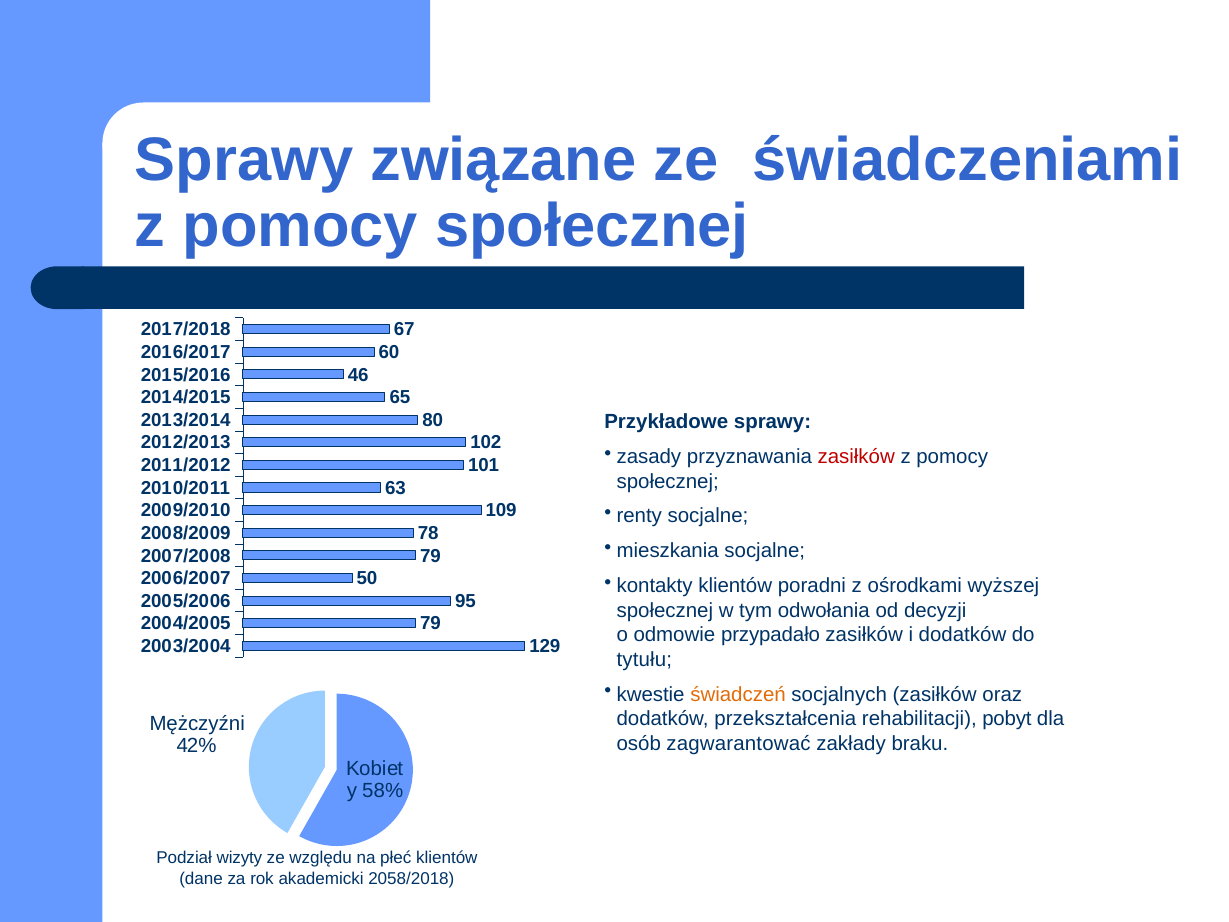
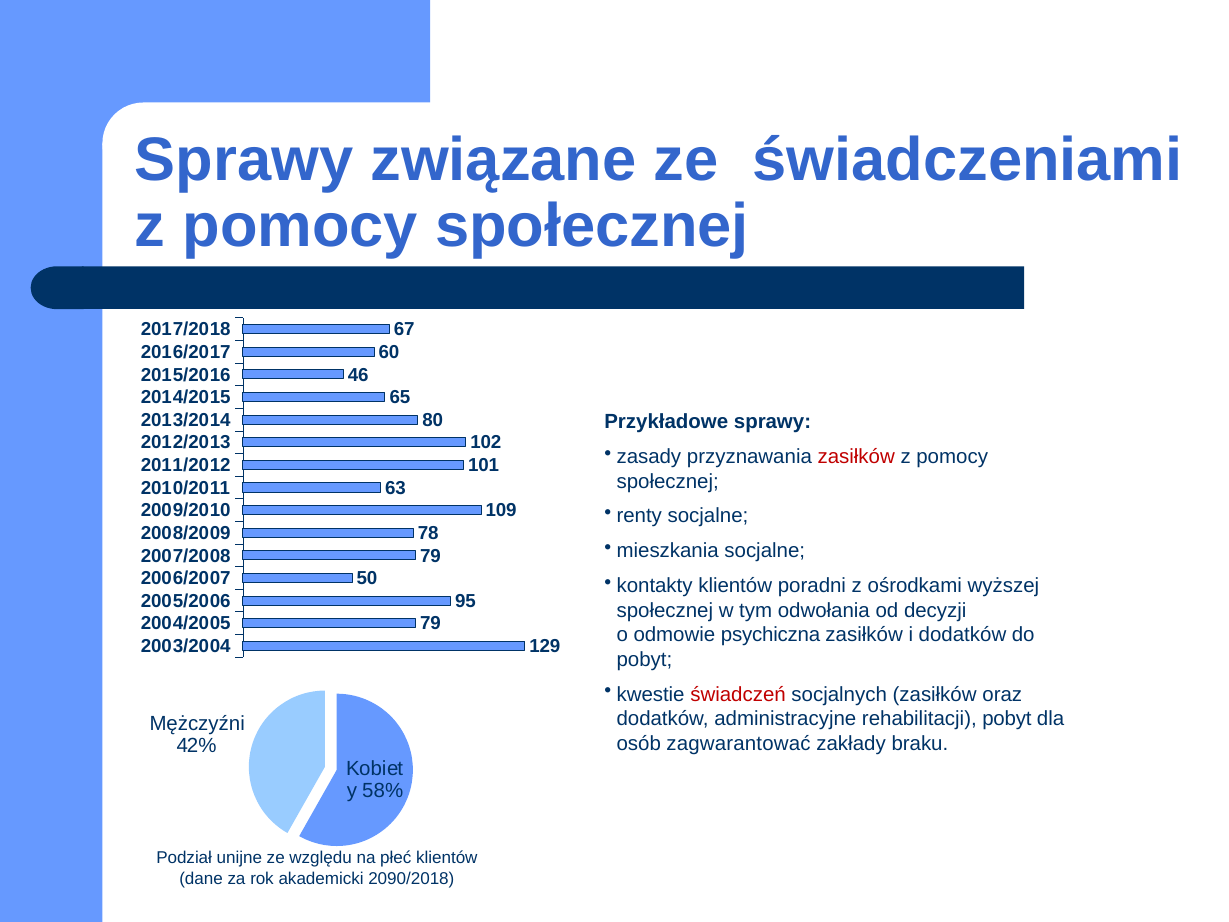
przypadało: przypadało -> psychiczna
tytułu at (644, 659): tytułu -> pobyt
świadczeń colour: orange -> red
przekształcenia: przekształcenia -> administracyjne
wizyty: wizyty -> unijne
2058/2018: 2058/2018 -> 2090/2018
